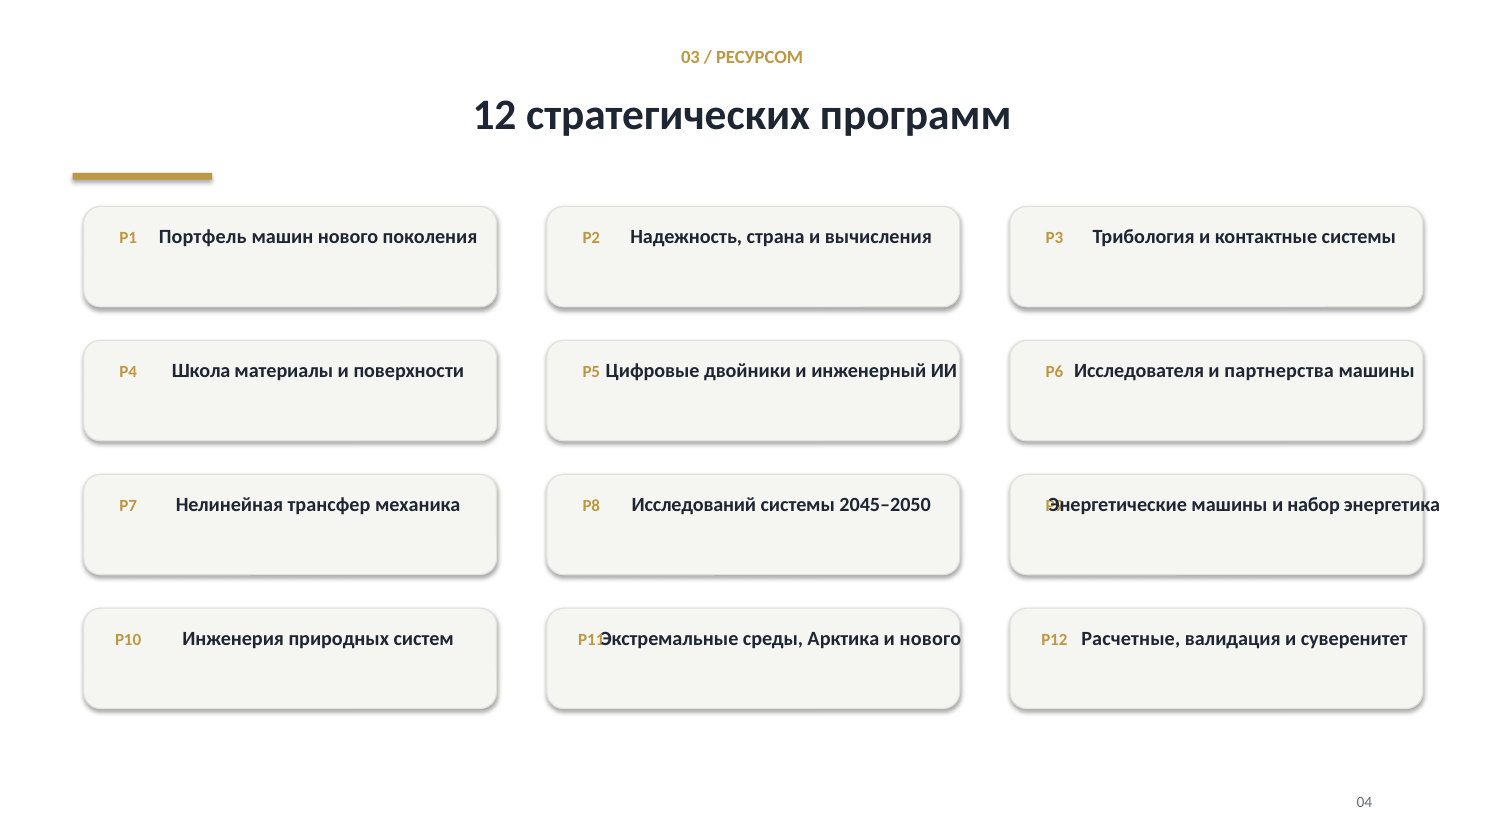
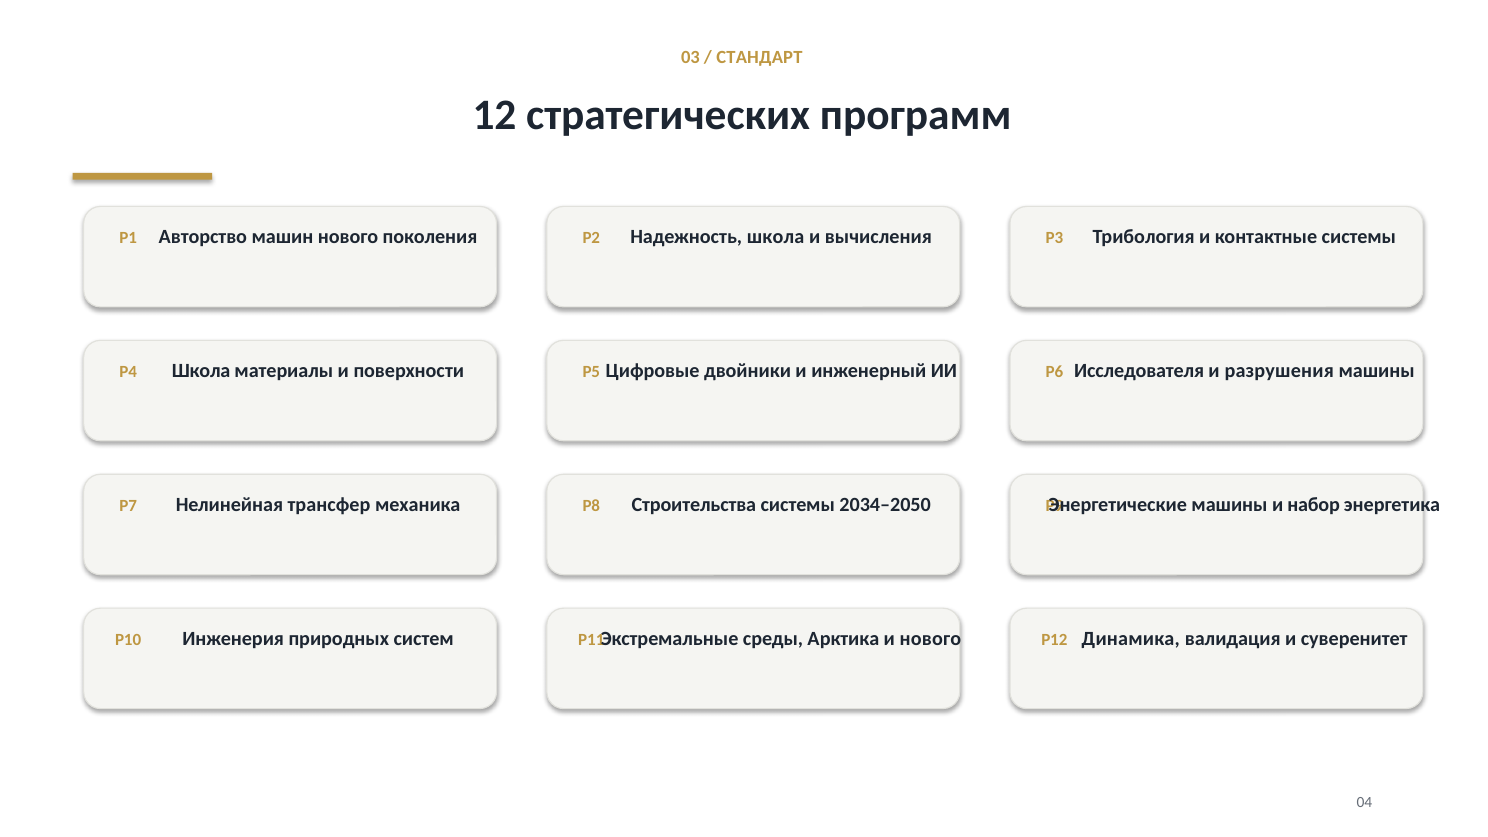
РЕСУРСОМ: РЕСУРСОМ -> СТАНДАРТ
Портфель: Портфель -> Авторство
Надежность страна: страна -> школа
партнерства: партнерства -> разрушения
Исследований: Исследований -> Строительства
2045–2050: 2045–2050 -> 2034–2050
Расчетные: Расчетные -> Динамика
